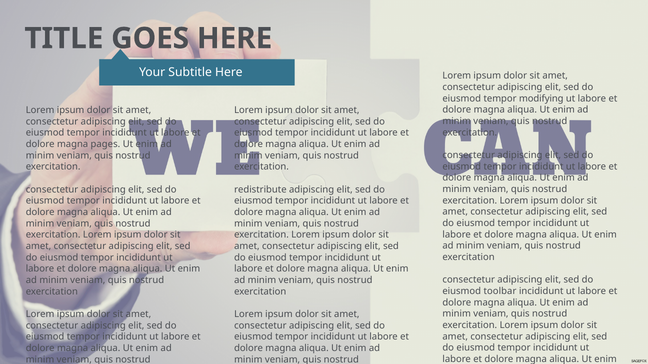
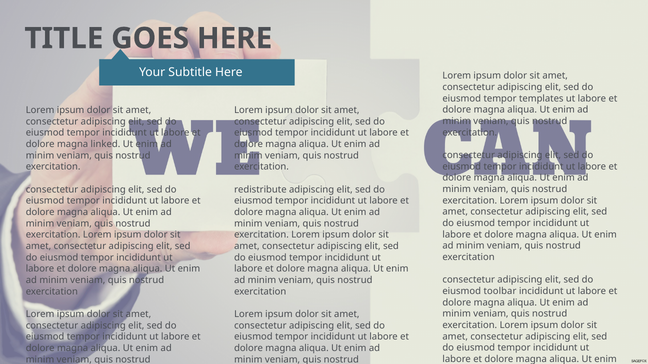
modifying: modifying -> templates
pages: pages -> linked
